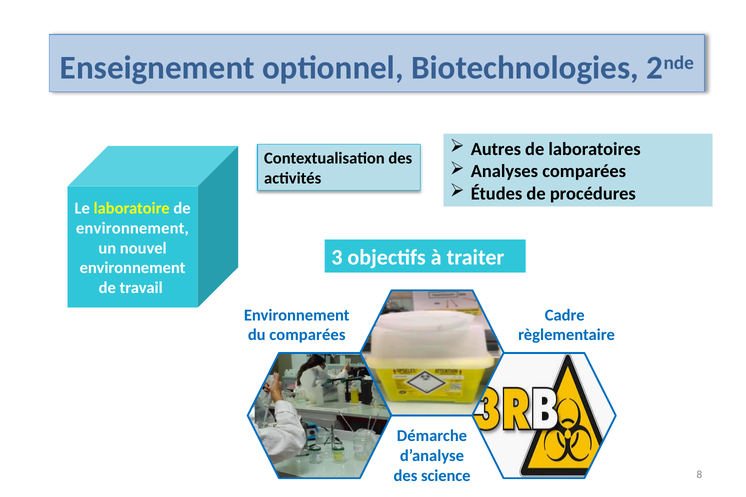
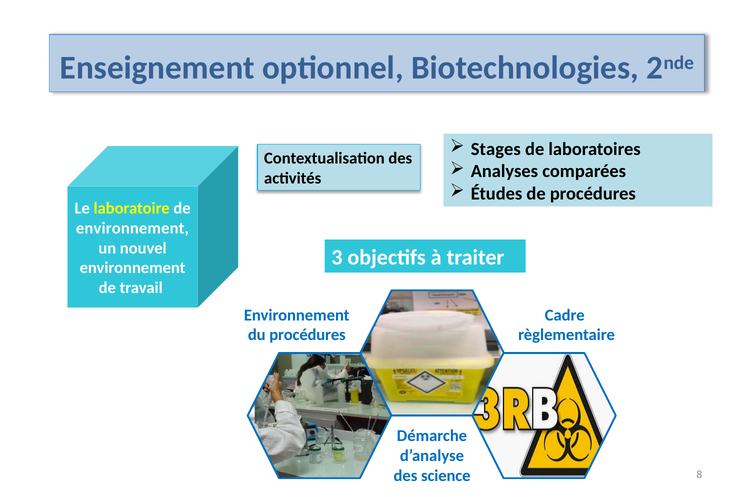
Autres: Autres -> Stages
du comparées: comparées -> procédures
